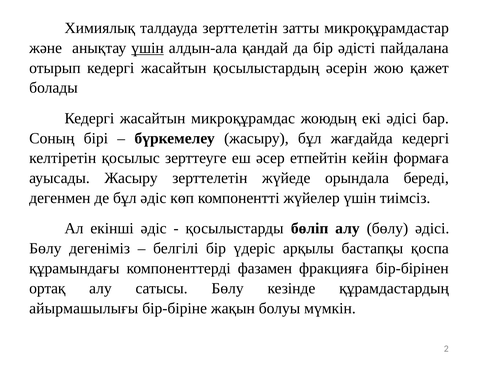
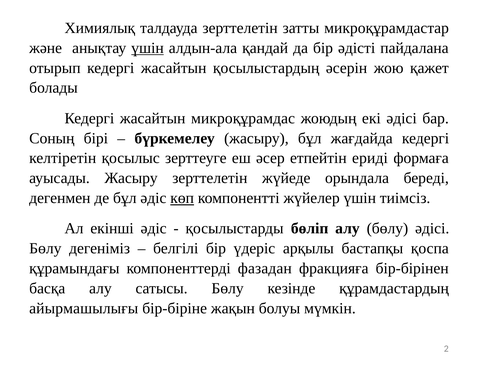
кейін: кейін -> ериді
көп underline: none -> present
фазамен: фазамен -> фазадан
ортақ: ортақ -> басқа
